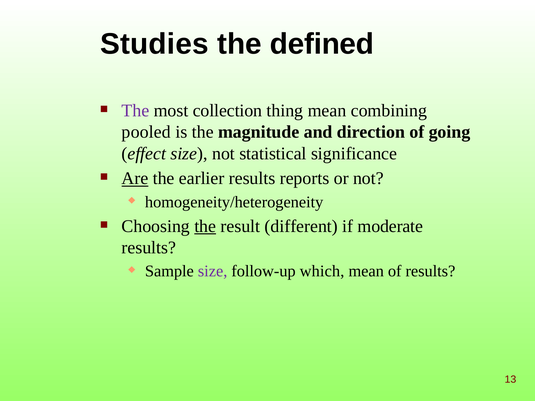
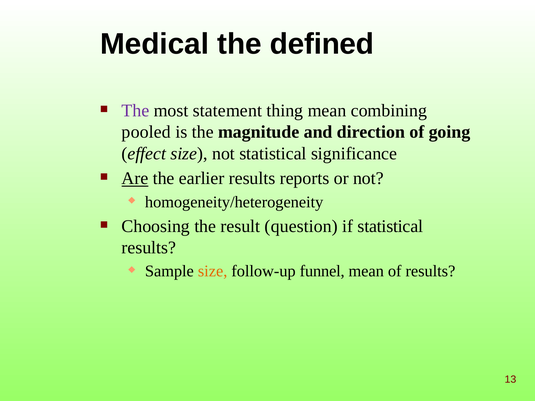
Studies: Studies -> Medical
collection: collection -> statement
the at (205, 226) underline: present -> none
different: different -> question
if moderate: moderate -> statistical
size at (213, 271) colour: purple -> orange
which: which -> funnel
